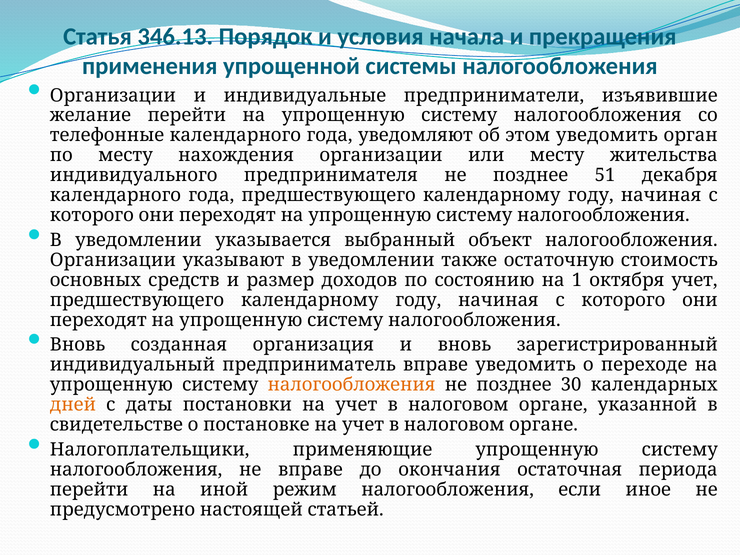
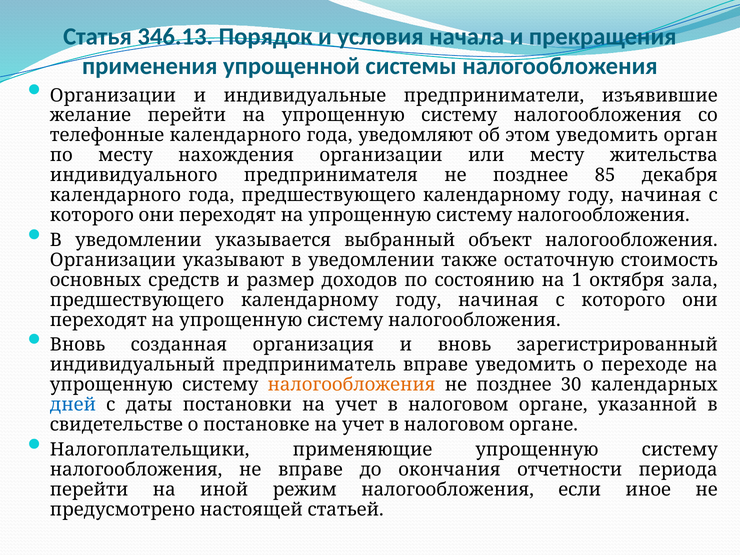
51: 51 -> 85
октября учет: учет -> зала
дней colour: orange -> blue
остаточная: остаточная -> отчетности
